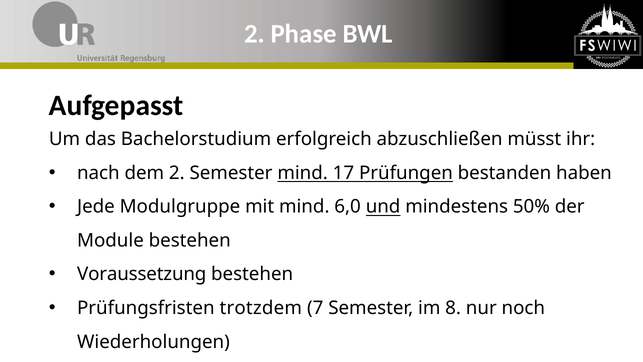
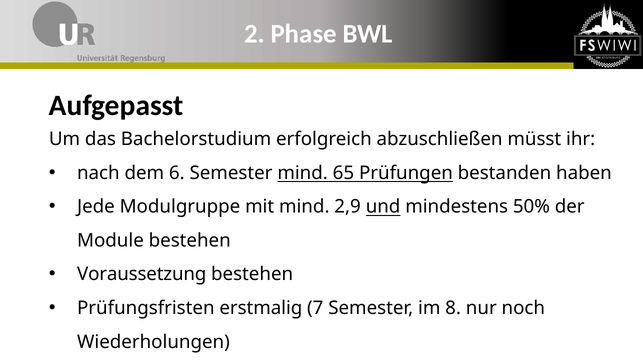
dem 2: 2 -> 6
17: 17 -> 65
6,0: 6,0 -> 2,9
trotzdem: trotzdem -> erstmalig
